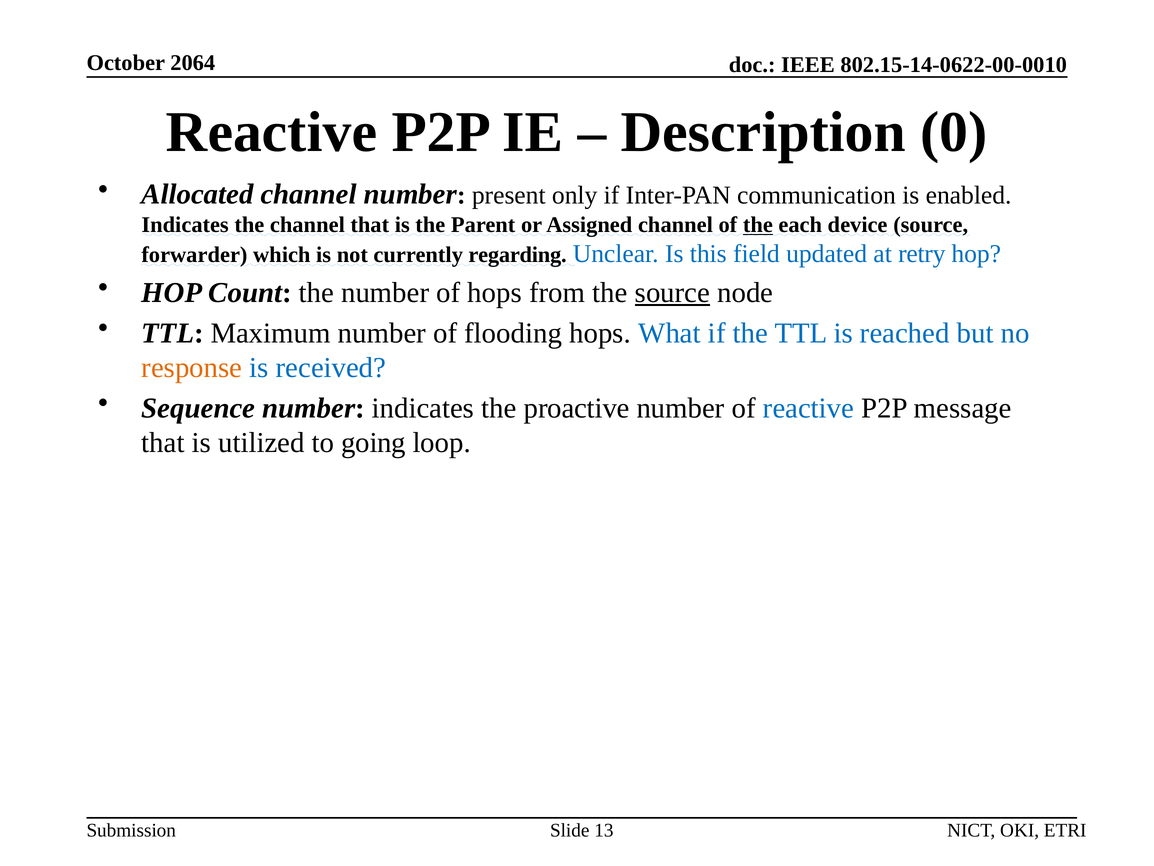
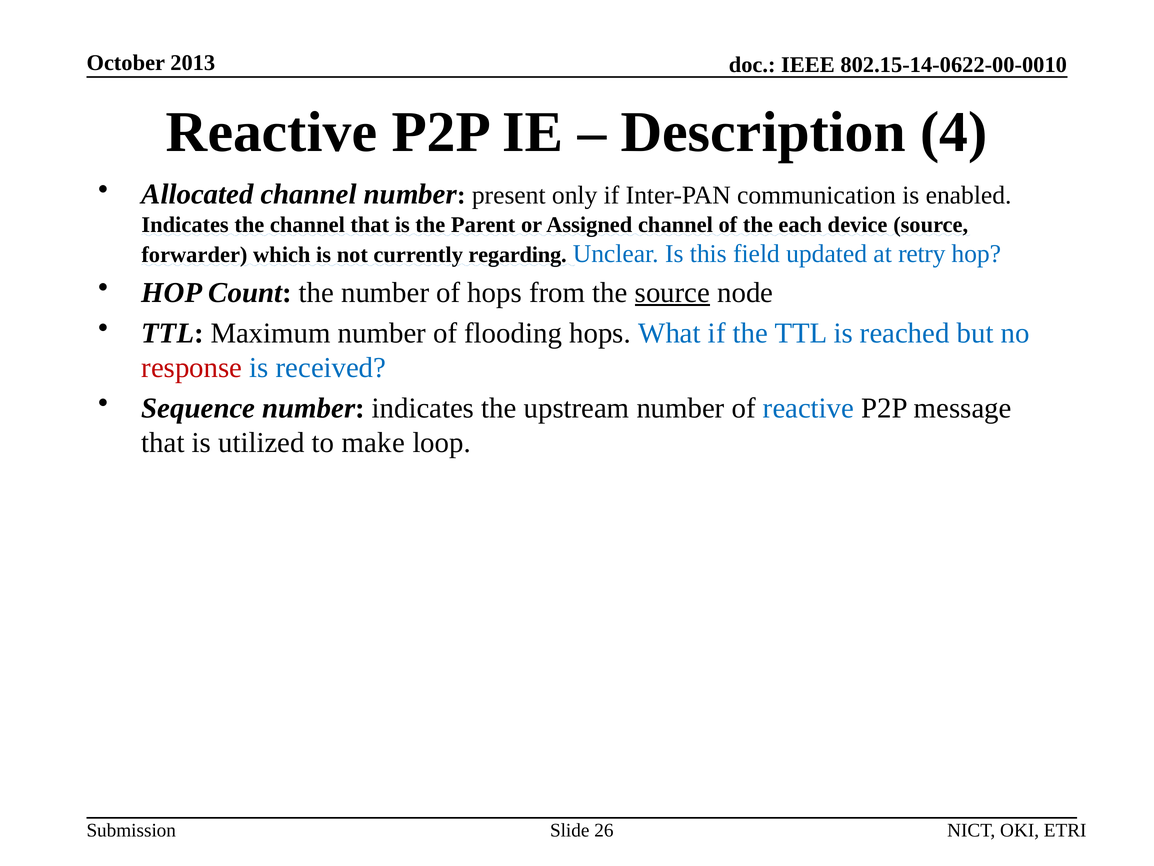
2064: 2064 -> 2013
0: 0 -> 4
the at (758, 225) underline: present -> none
response colour: orange -> red
proactive: proactive -> upstream
going: going -> make
13: 13 -> 26
